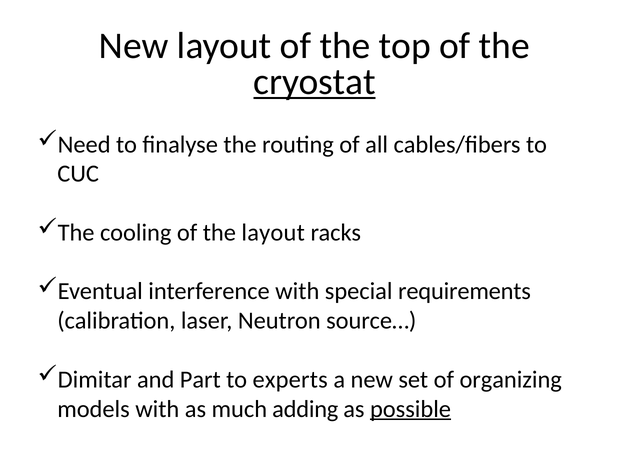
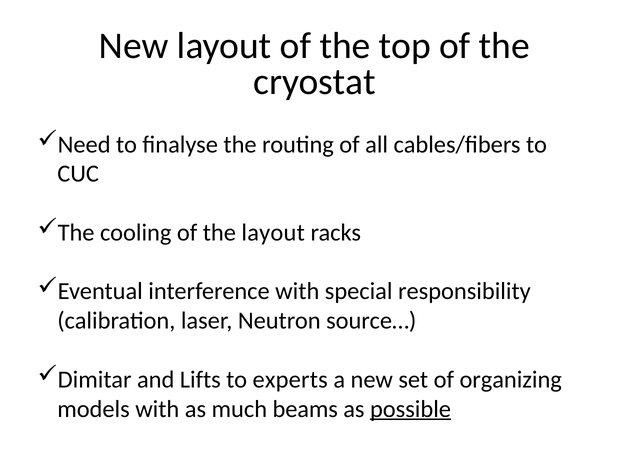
cryostat underline: present -> none
requirements: requirements -> responsibility
Part: Part -> Lifts
adding: adding -> beams
